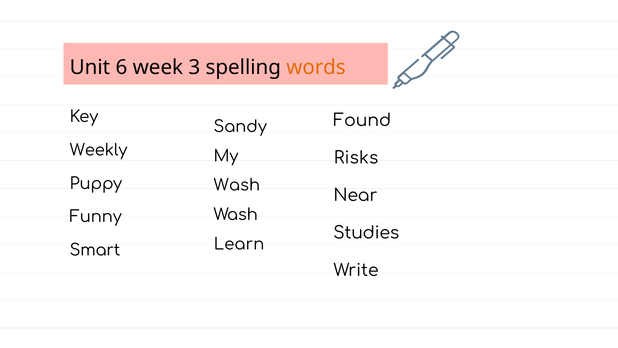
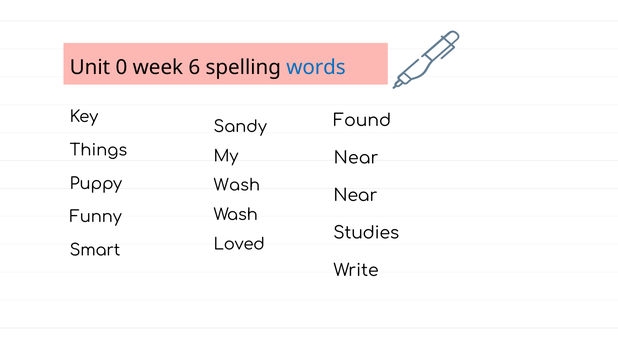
6: 6 -> 0
3: 3 -> 6
words colour: orange -> blue
Weekly: Weekly -> Things
Risks at (356, 158): Risks -> Near
Learn: Learn -> Loved
